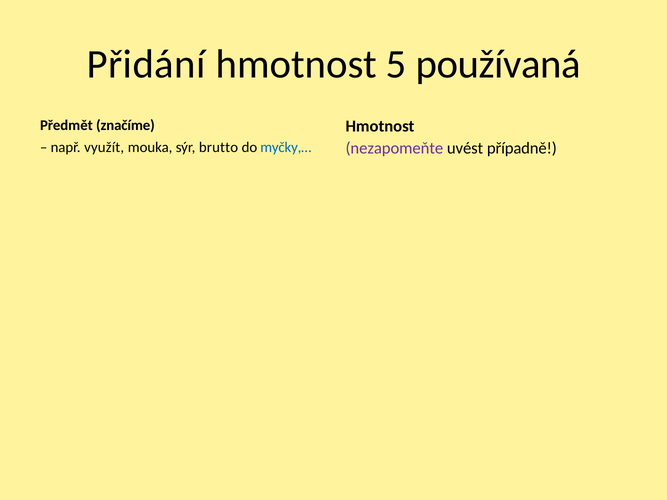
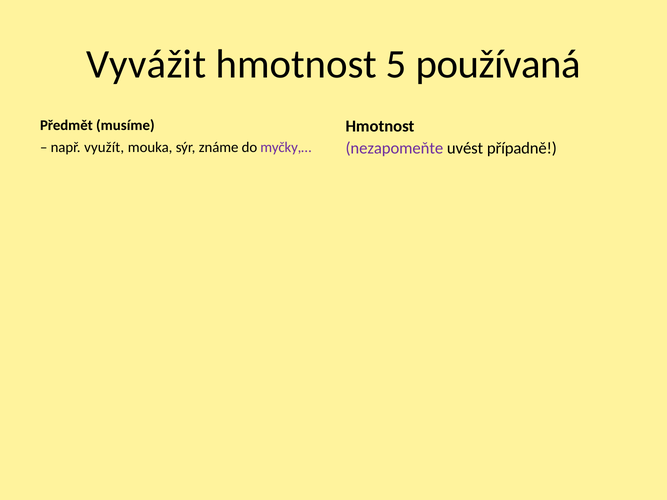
Přidání: Přidání -> Vyvážit
značíme: značíme -> musíme
brutto: brutto -> známe
myčky,… colour: blue -> purple
